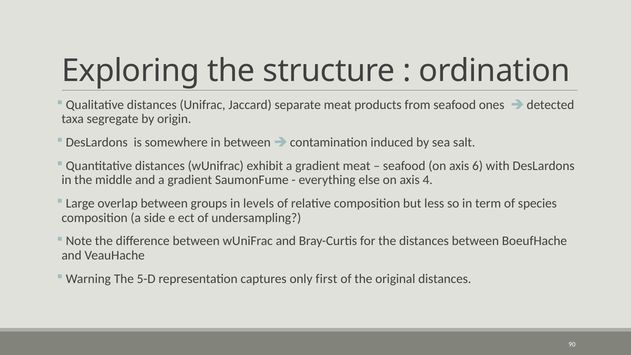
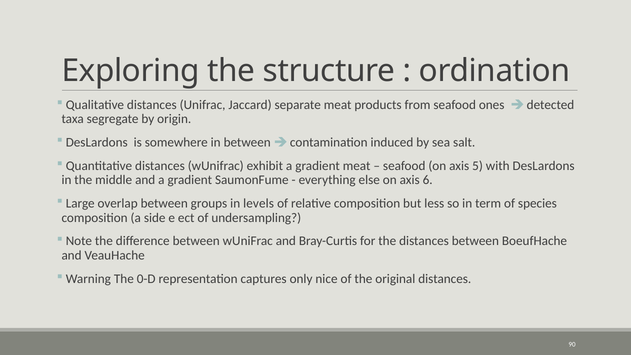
6: 6 -> 5
4: 4 -> 6
5-D: 5-D -> 0-D
first: first -> nice
